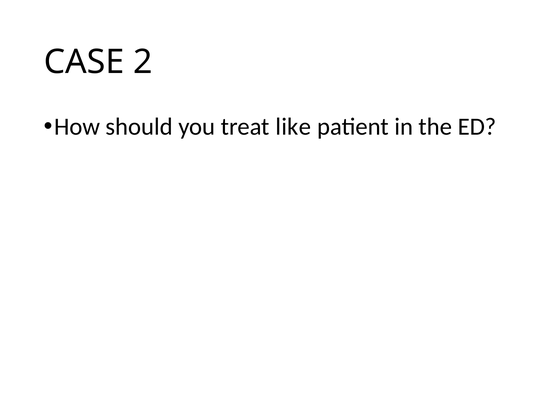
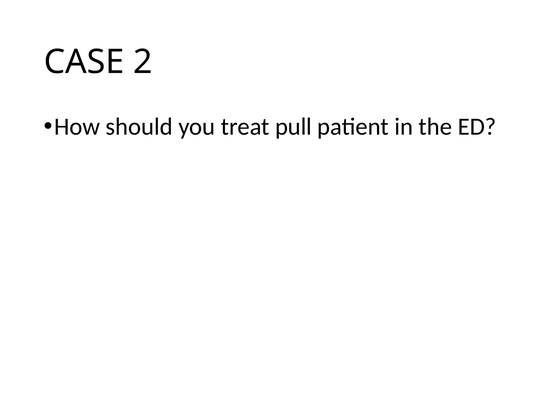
like: like -> pull
